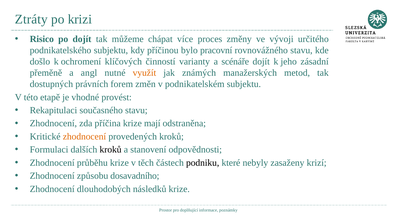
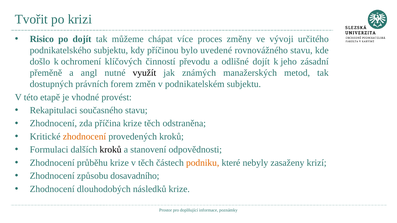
Ztráty: Ztráty -> Tvořit
pracovní: pracovní -> uvedené
varianty: varianty -> převodu
scénáře: scénáře -> odlišné
využít colour: orange -> black
krize mají: mají -> těch
podniku colour: black -> orange
